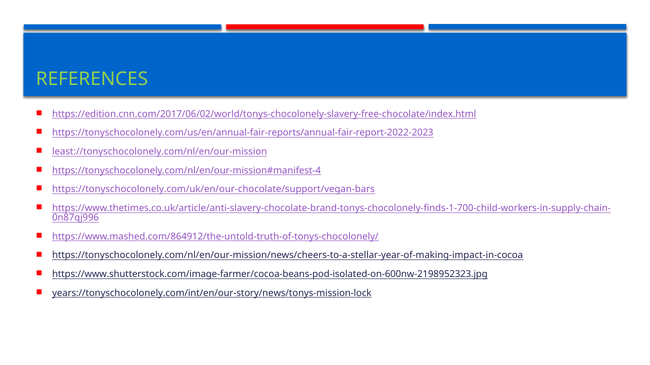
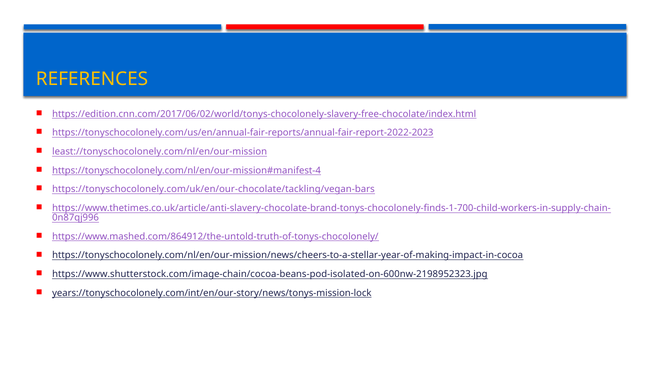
REFERENCES colour: light green -> yellow
https://tonyschocolonely.com/uk/en/our-chocolate/support/vegan-bars: https://tonyschocolonely.com/uk/en/our-chocolate/support/vegan-bars -> https://tonyschocolonely.com/uk/en/our-chocolate/tackling/vegan-bars
https://www.shutterstock.com/image-farmer/cocoa-beans-pod-isolated-on-600nw-2198952323.jpg: https://www.shutterstock.com/image-farmer/cocoa-beans-pod-isolated-on-600nw-2198952323.jpg -> https://www.shutterstock.com/image-chain/cocoa-beans-pod-isolated-on-600nw-2198952323.jpg
